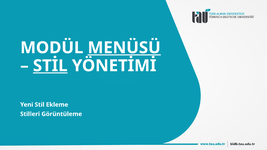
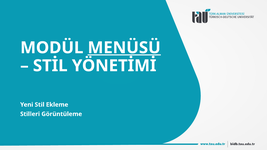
STİL underline: present -> none
